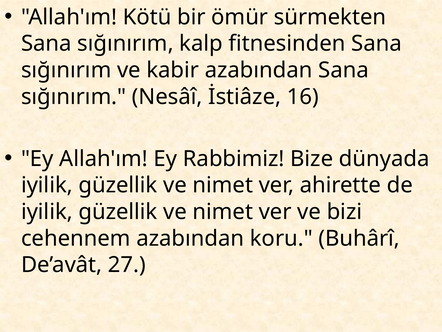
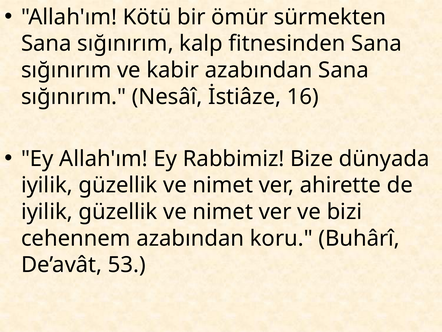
27: 27 -> 53
